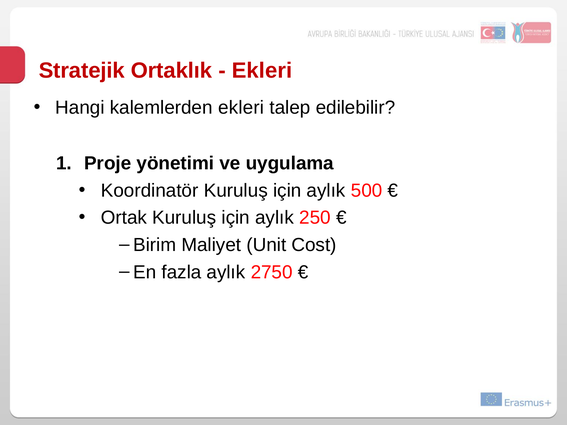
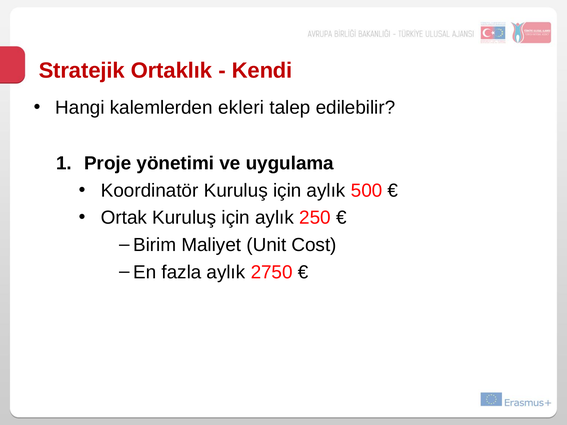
Ekleri at (262, 71): Ekleri -> Kendi
